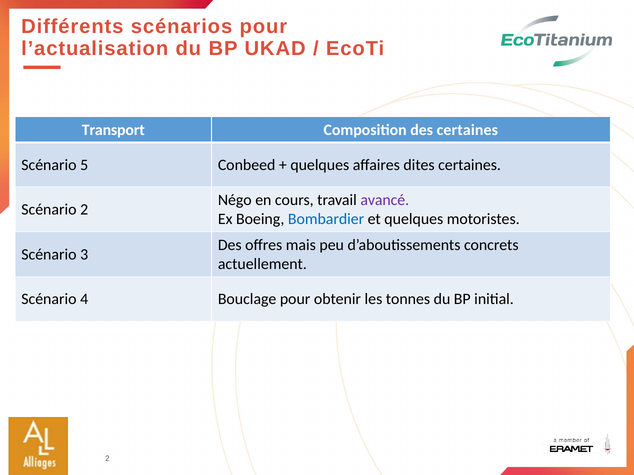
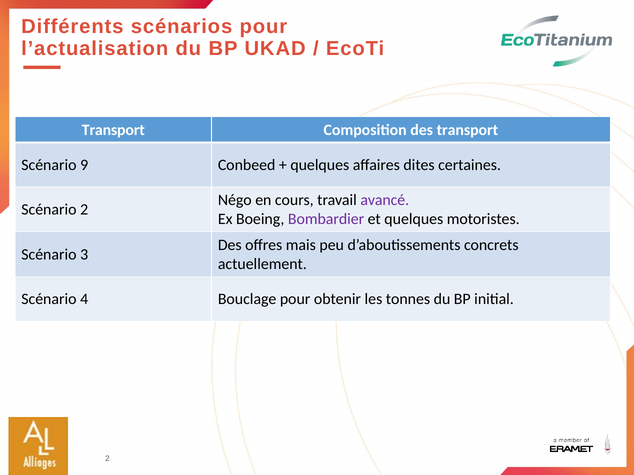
des certaines: certaines -> transport
5: 5 -> 9
Bombardier colour: blue -> purple
